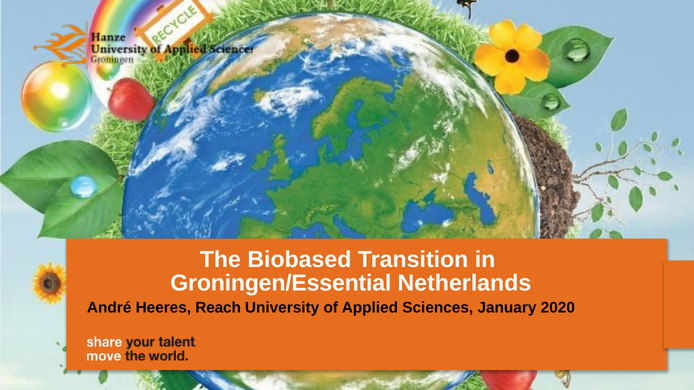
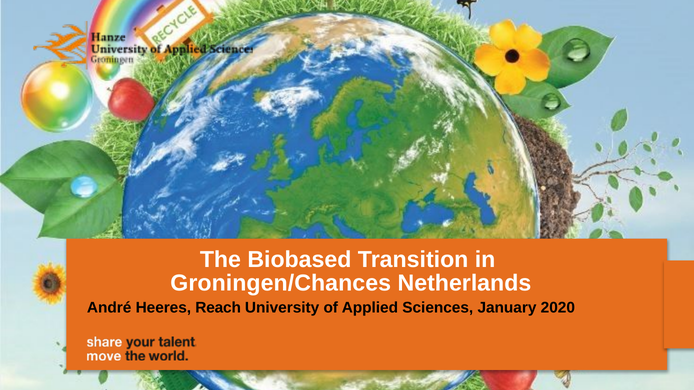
Groningen/Essential: Groningen/Essential -> Groningen/Chances
